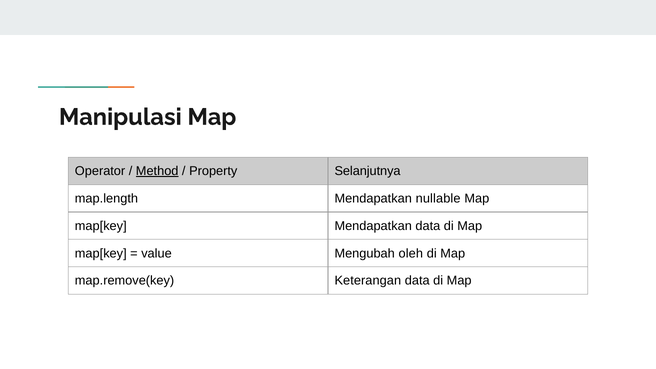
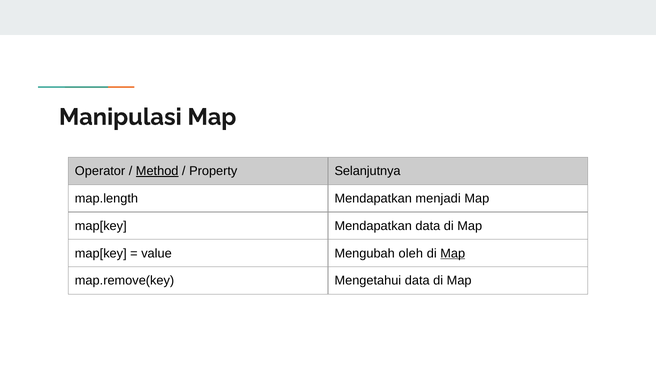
nullable: nullable -> menjadi
Map at (453, 253) underline: none -> present
Keterangan: Keterangan -> Mengetahui
